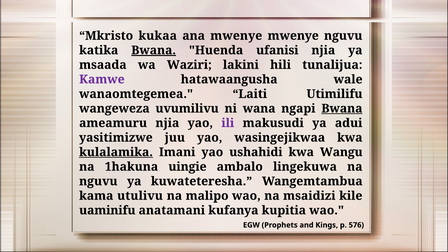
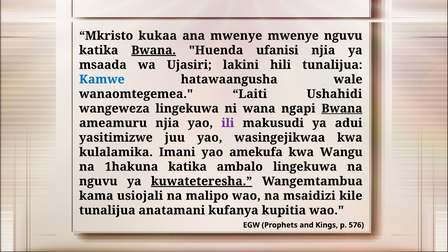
Waziri: Waziri -> Ujasiri
Kamwe colour: purple -> blue
Utimilifu: Utimilifu -> Ushahidi
wangeweza uvumilivu: uvumilivu -> lingekuwa
kulalamika underline: present -> none
ushahidi: ushahidi -> amekufa
1hakuna uingie: uingie -> katika
kuwateteresha underline: none -> present
utulivu: utulivu -> usiojali
uaminifu at (107, 210): uaminifu -> tunalijua
